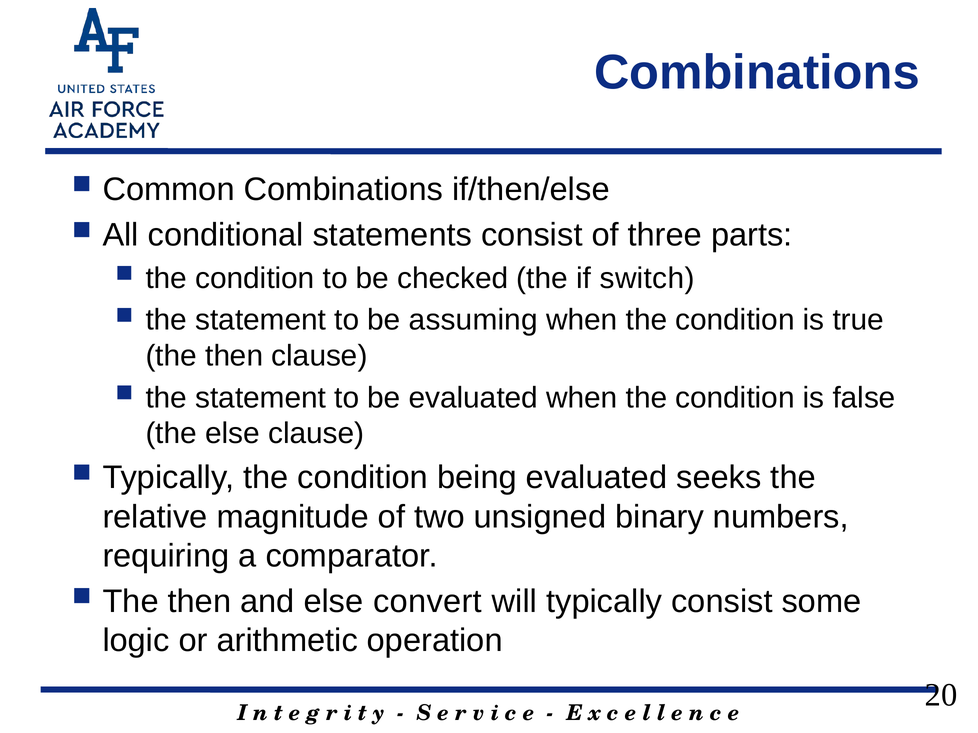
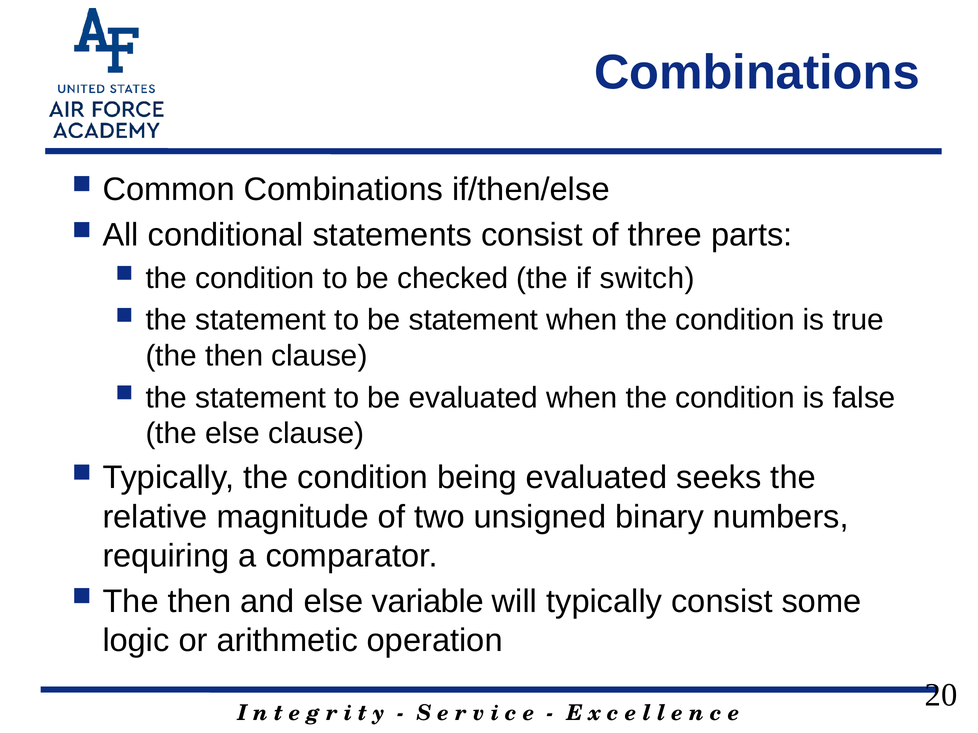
be assuming: assuming -> statement
convert: convert -> variable
